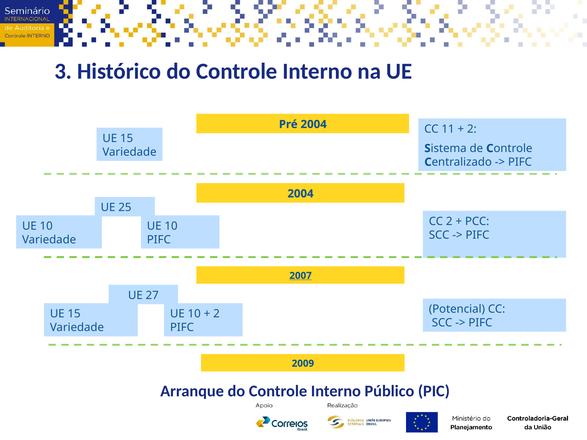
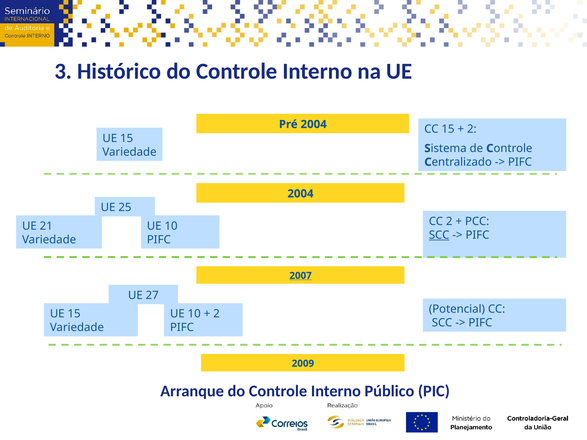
CC 11: 11 -> 15
10 at (46, 226): 10 -> 21
SCC at (439, 235) underline: none -> present
